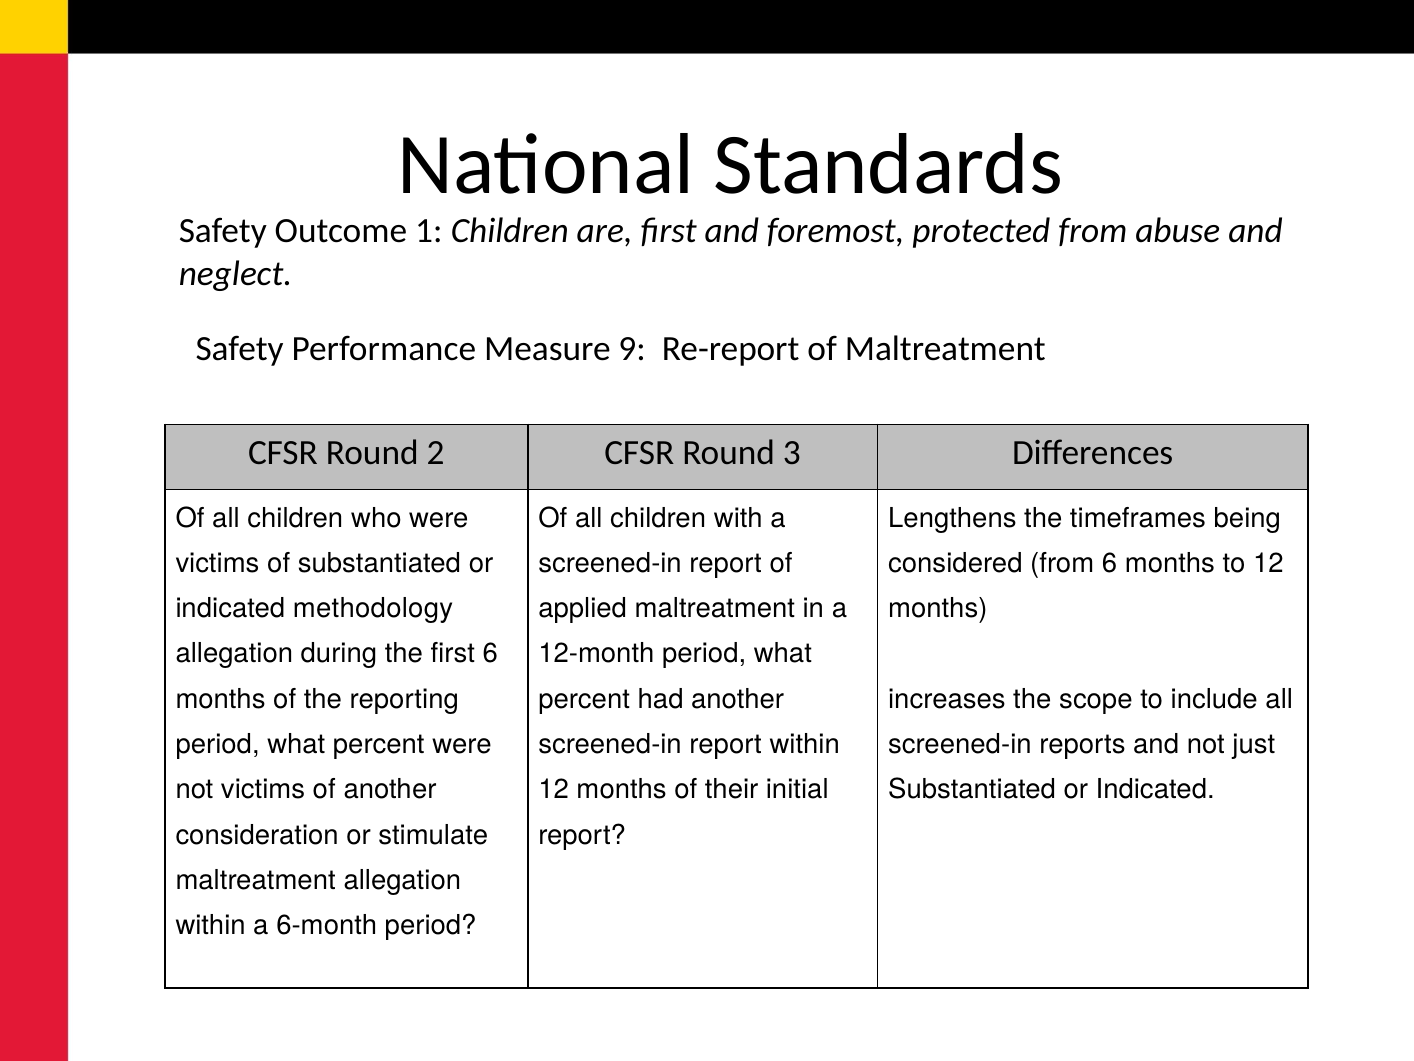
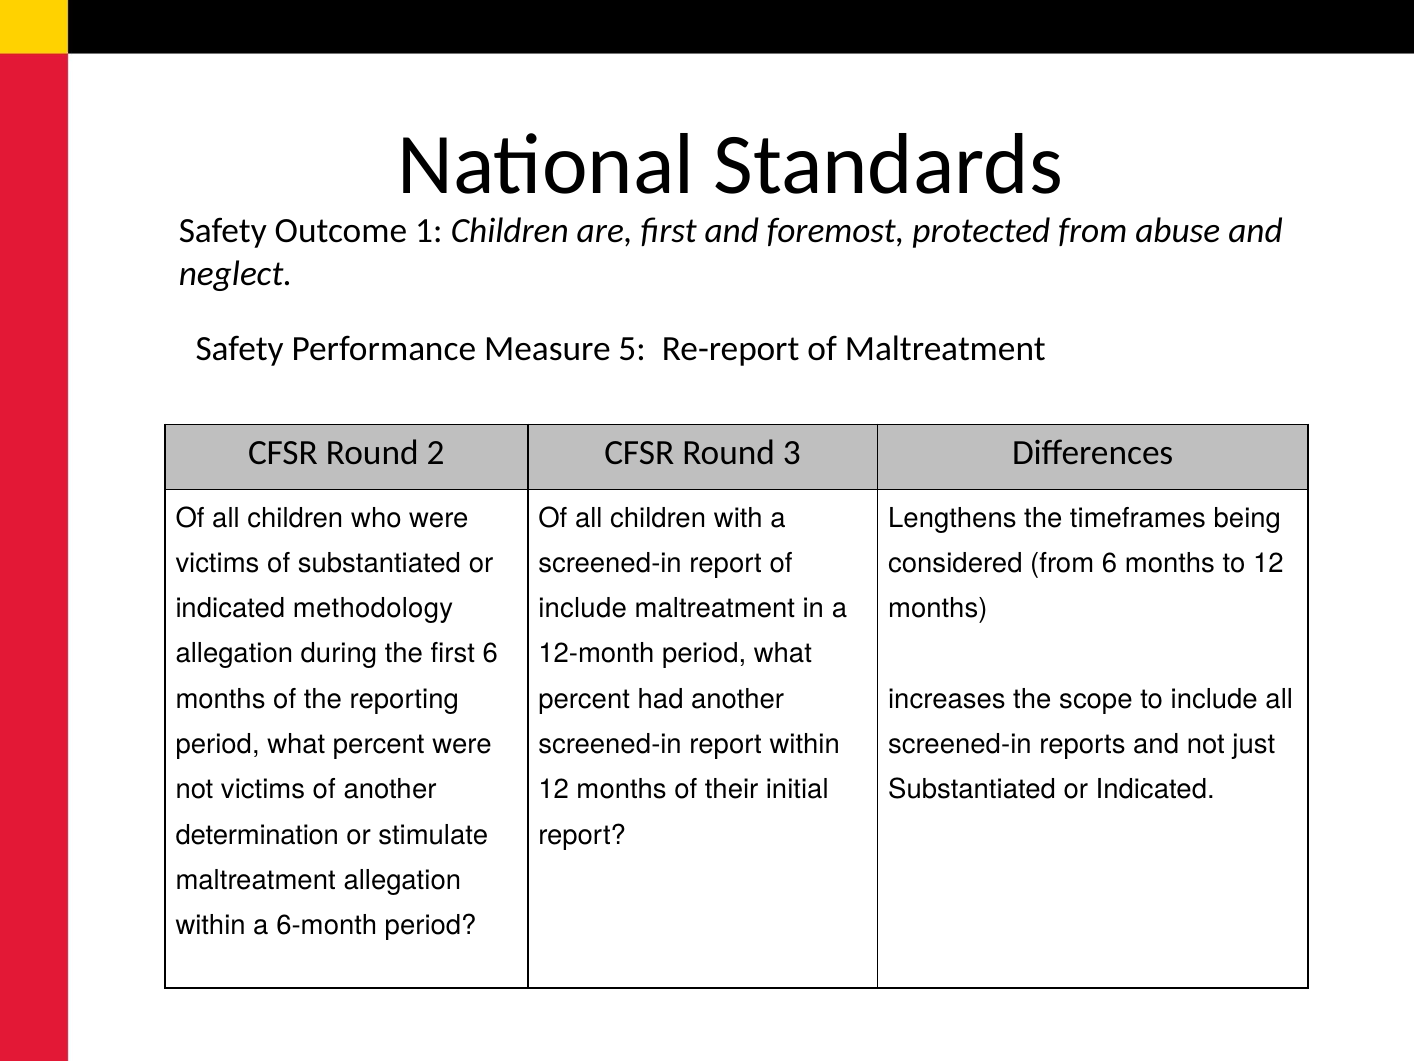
9: 9 -> 5
applied at (583, 608): applied -> include
consideration: consideration -> determination
